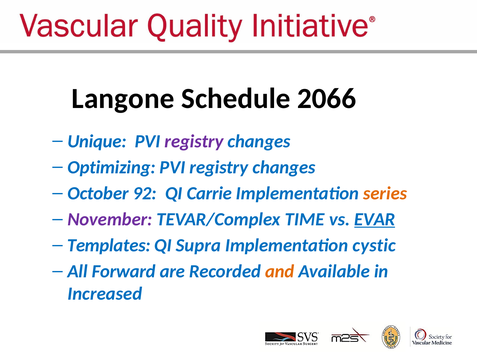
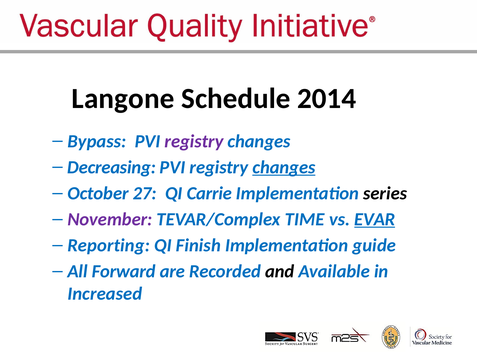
2066: 2066 -> 2014
Unique: Unique -> Bypass
Optimizing: Optimizing -> Decreasing
changes at (284, 167) underline: none -> present
92: 92 -> 27
series colour: orange -> black
Templates: Templates -> Reporting
Supra: Supra -> Finish
cystic: cystic -> guide
and colour: orange -> black
